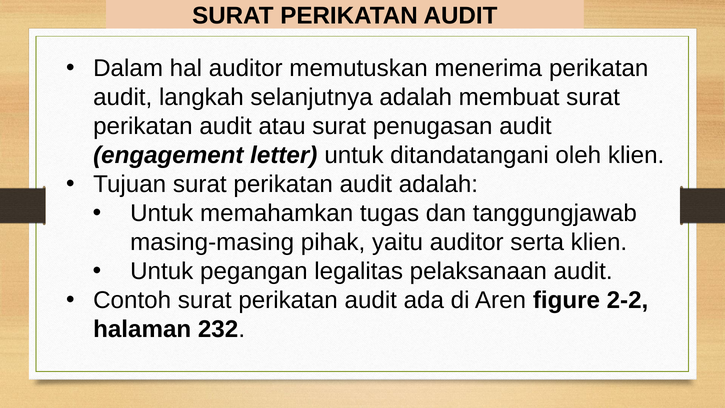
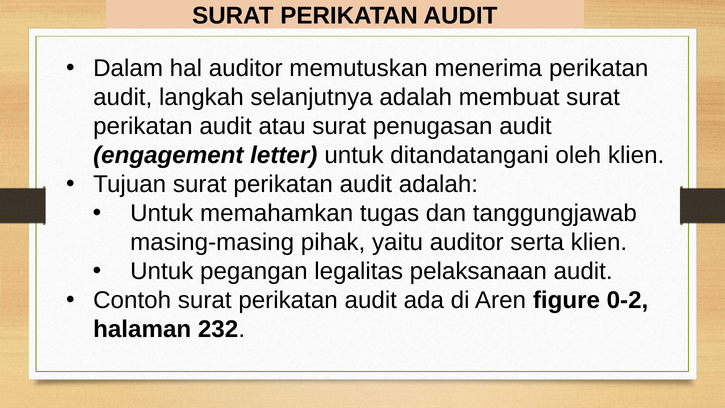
2-2: 2-2 -> 0-2
